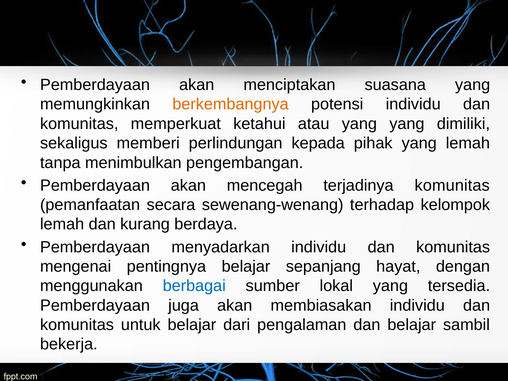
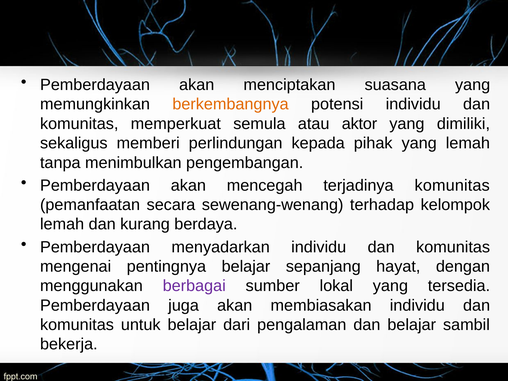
ketahui: ketahui -> semula
atau yang: yang -> aktor
berbagai colour: blue -> purple
